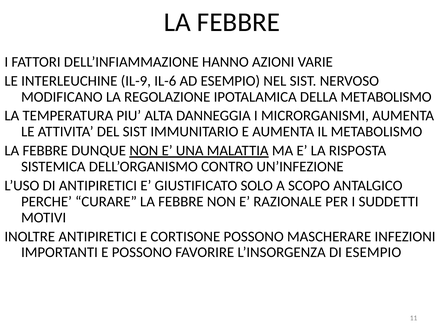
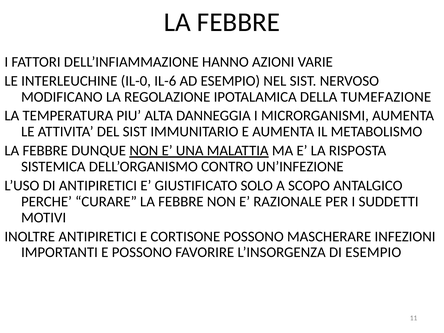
IL-9: IL-9 -> IL-0
DELLA METABOLISMO: METABOLISMO -> TUMEFAZIONE
